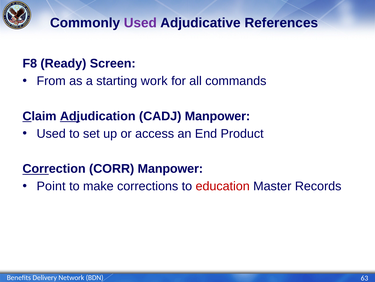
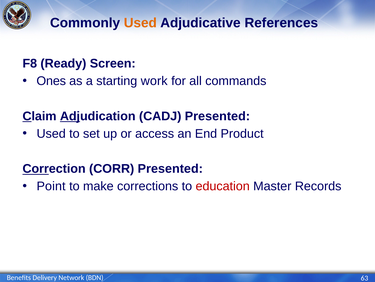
Used at (140, 23) colour: purple -> orange
From: From -> Ones
CADJ Manpower: Manpower -> Presented
CORR Manpower: Manpower -> Presented
